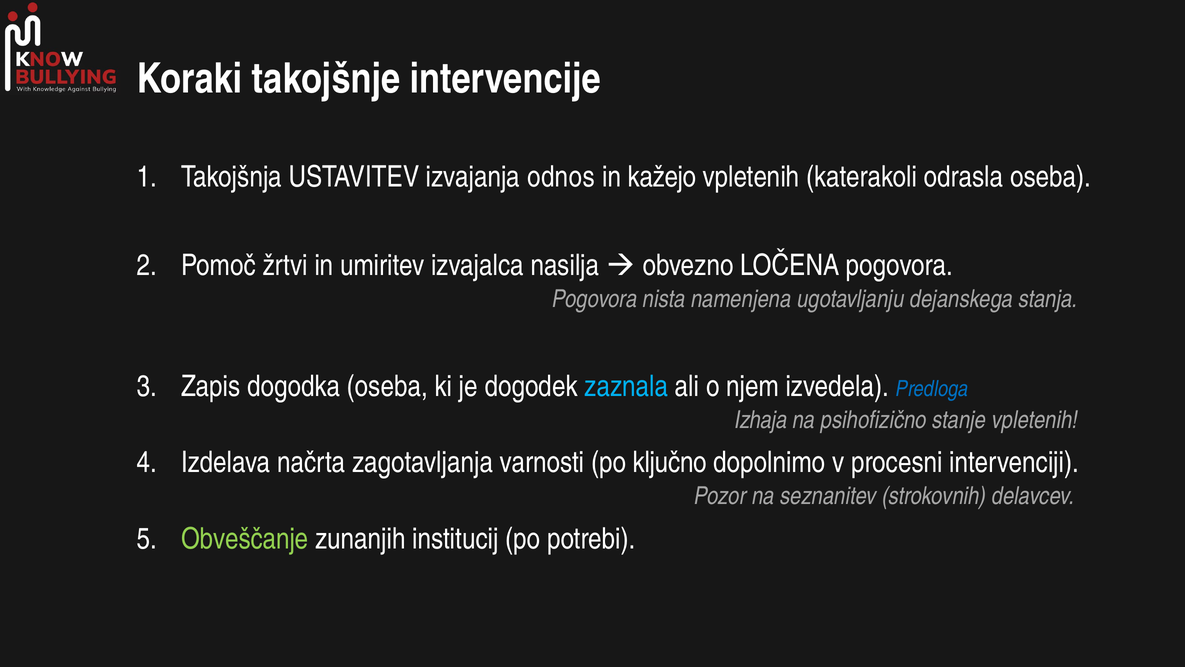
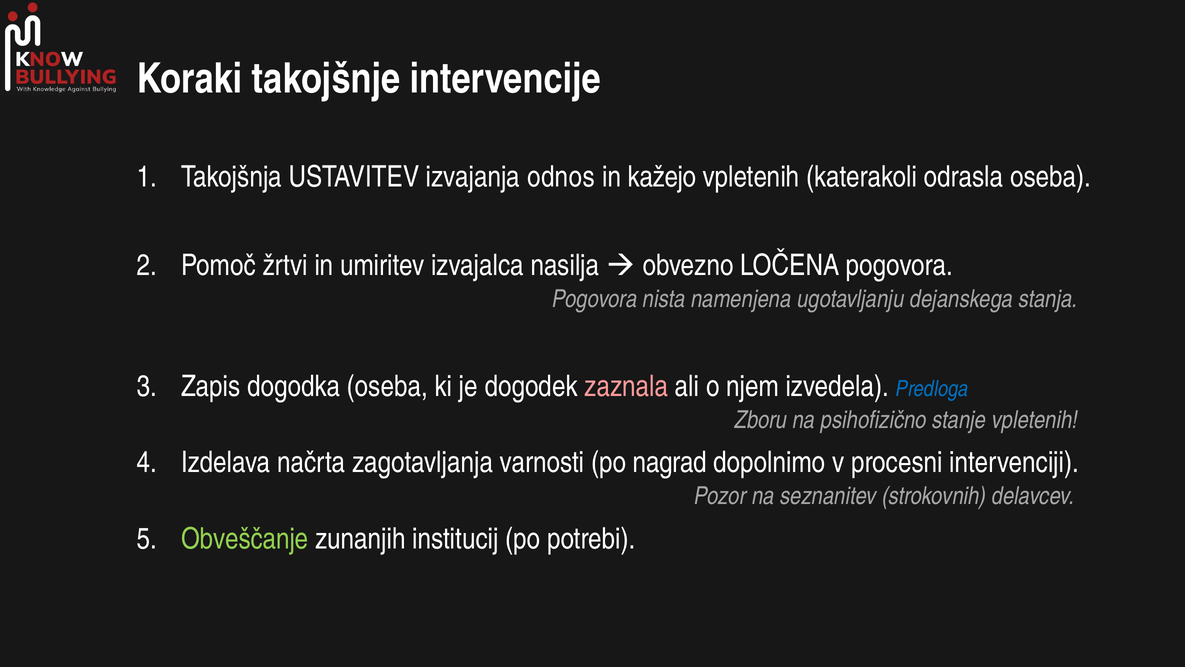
zaznala colour: light blue -> pink
Izhaja: Izhaja -> Zboru
ključno: ključno -> nagrad
